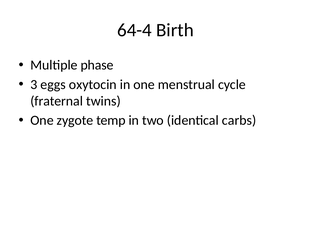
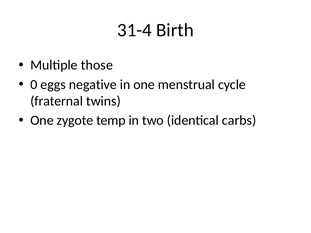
64-4: 64-4 -> 31-4
phase: phase -> those
3: 3 -> 0
oxytocin: oxytocin -> negative
